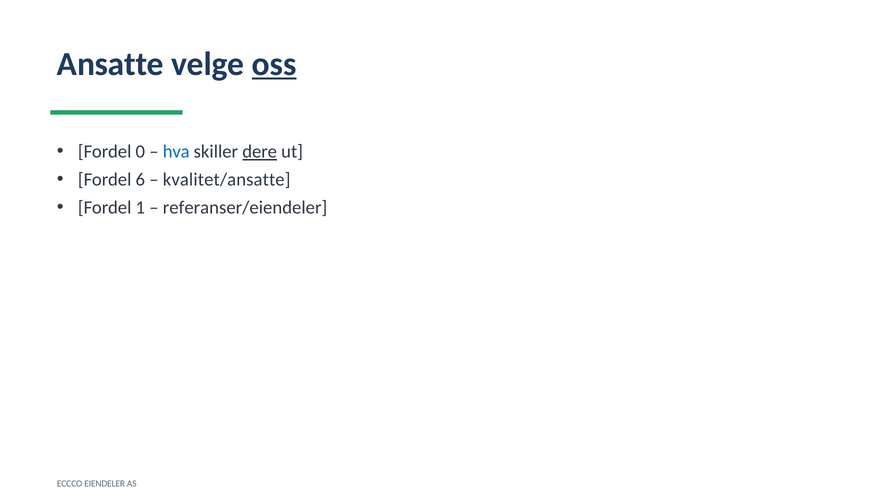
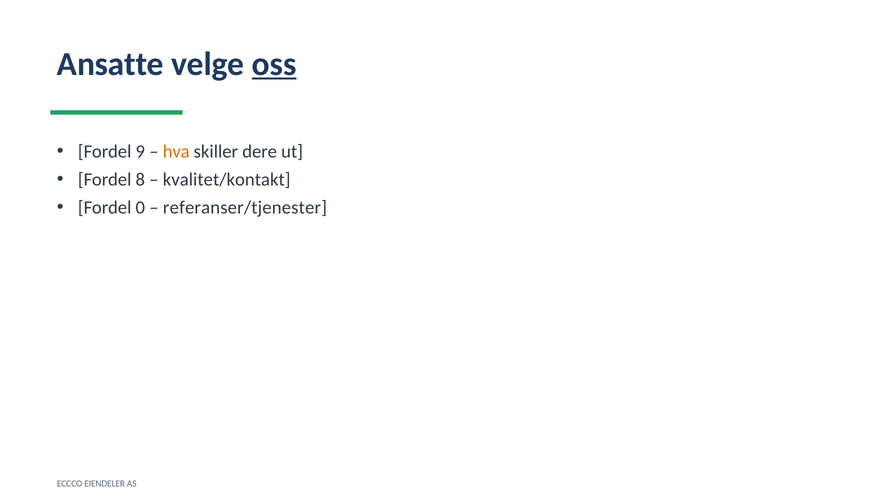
0: 0 -> 9
hva colour: blue -> orange
dere underline: present -> none
6: 6 -> 8
kvalitet/ansatte: kvalitet/ansatte -> kvalitet/kontakt
1: 1 -> 0
referanser/eiendeler: referanser/eiendeler -> referanser/tjenester
